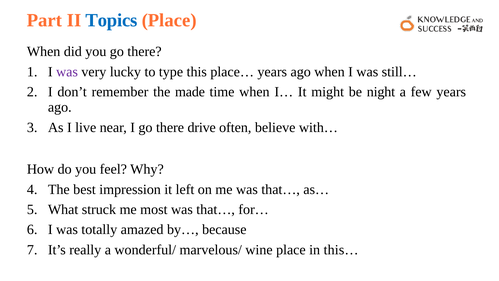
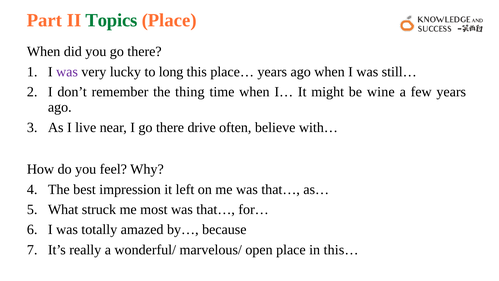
Topics colour: blue -> green
type: type -> long
made: made -> thing
night: night -> wine
wine: wine -> open
